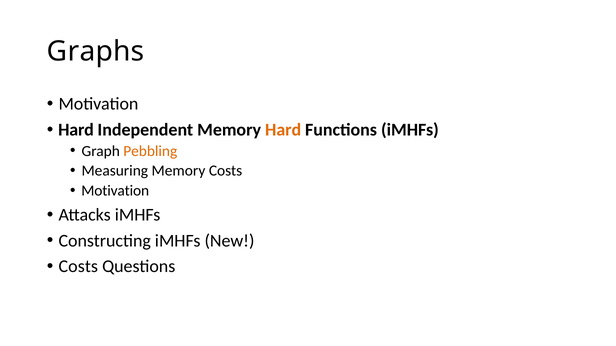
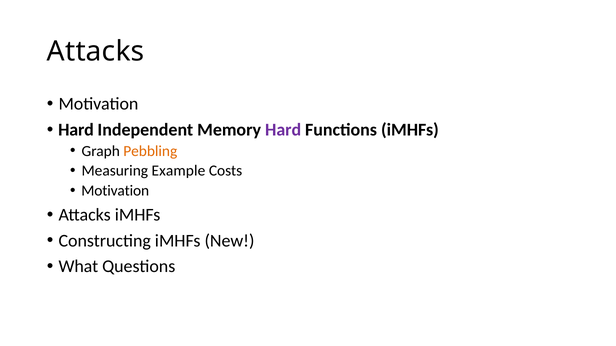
Graphs at (96, 52): Graphs -> Attacks
Hard at (283, 130) colour: orange -> purple
Measuring Memory: Memory -> Example
Costs at (78, 267): Costs -> What
